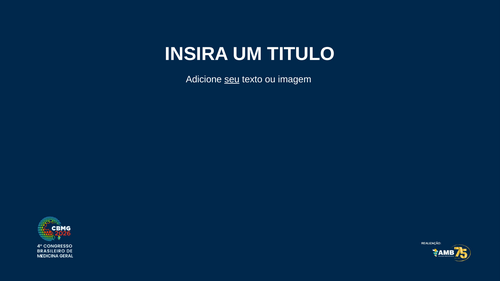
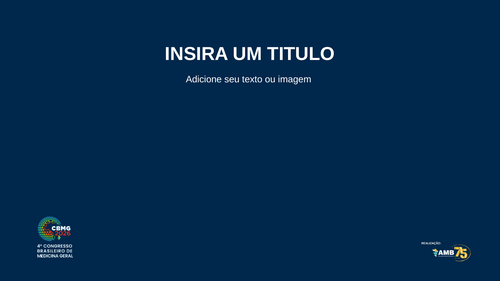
seu underline: present -> none
